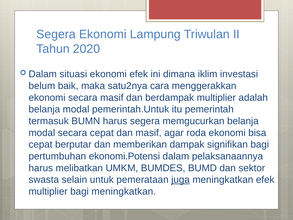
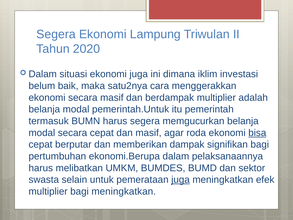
ekonomi efek: efek -> juga
bisa underline: none -> present
ekonomi.Potensi: ekonomi.Potensi -> ekonomi.Berupa
